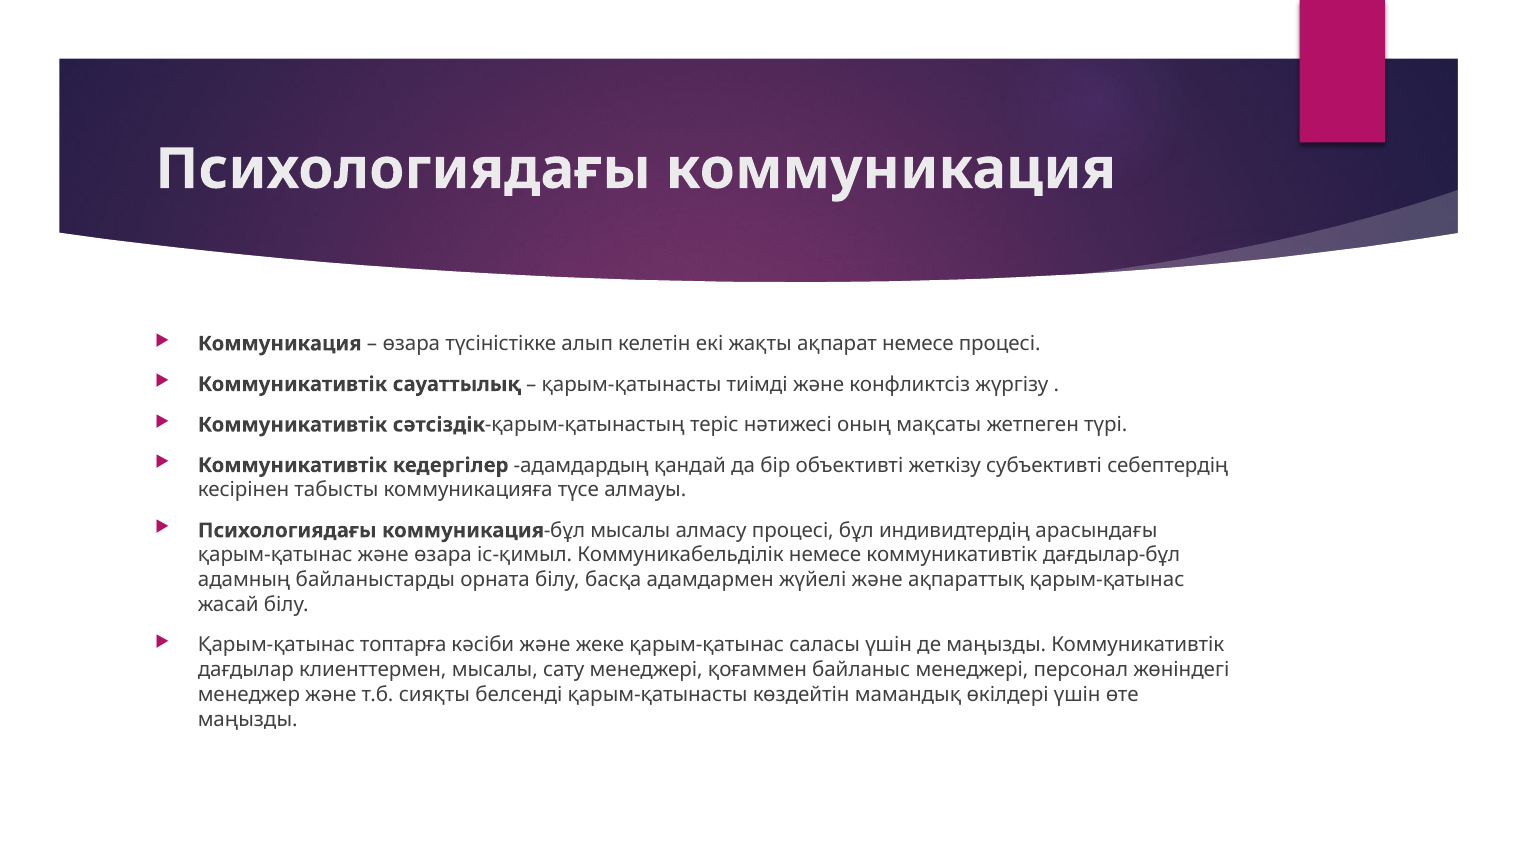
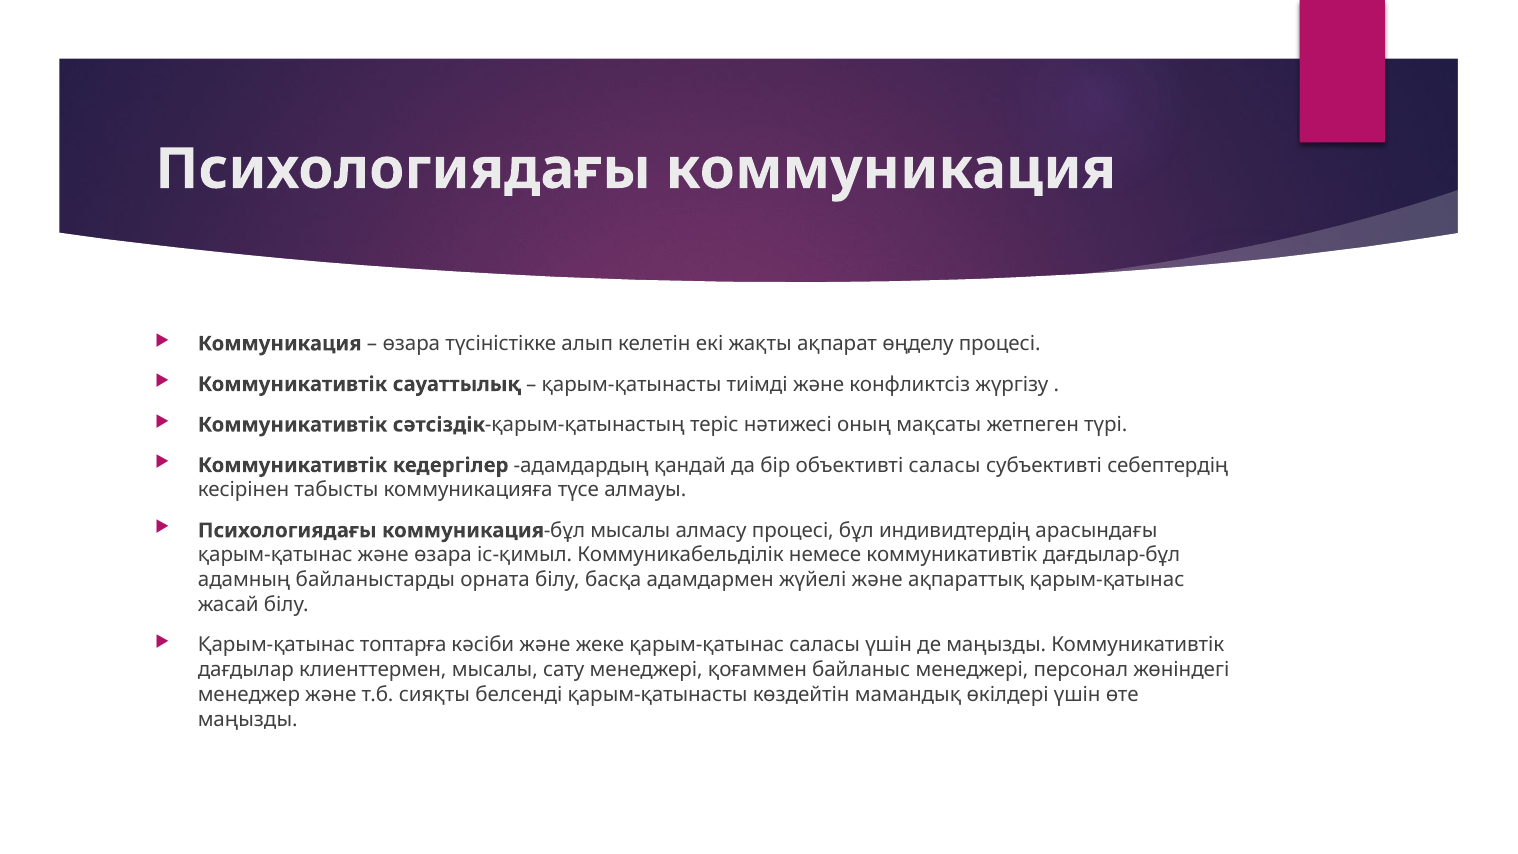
ақпарат немесе: немесе -> өңделу
объективті жеткізу: жеткізу -> саласы
